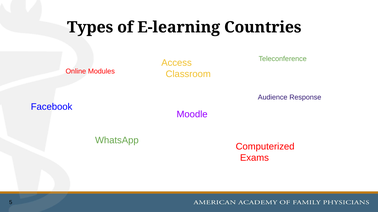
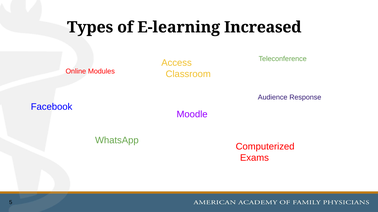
Countries: Countries -> Increased
